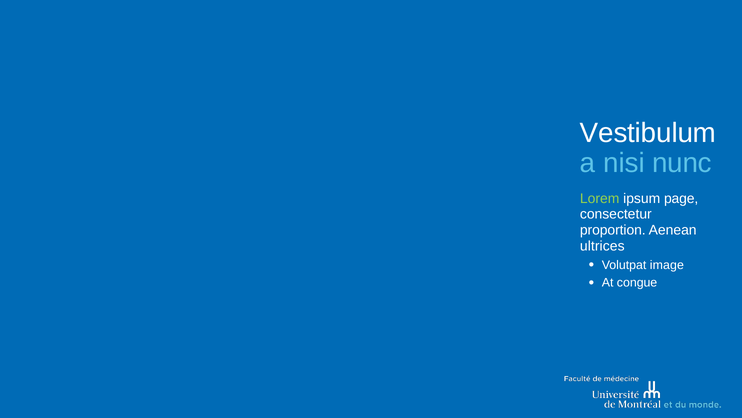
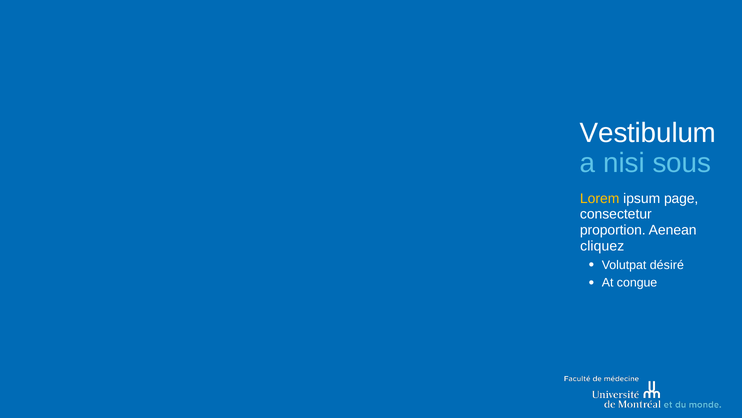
nunc: nunc -> sous
Lorem colour: light green -> yellow
ultrices: ultrices -> cliquez
image: image -> désiré
